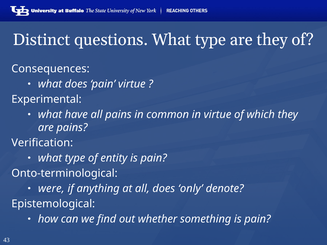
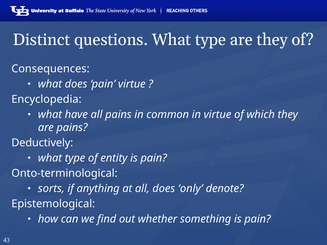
Experimental: Experimental -> Encyclopedia
Verification: Verification -> Deductively
were: were -> sorts
